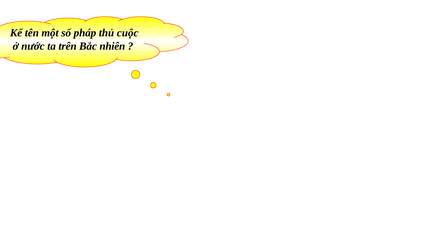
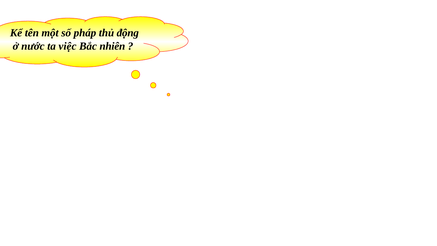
cuộc: cuộc -> động
trên: trên -> việc
